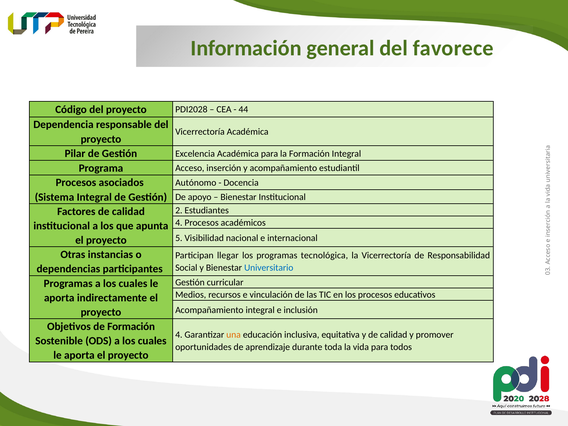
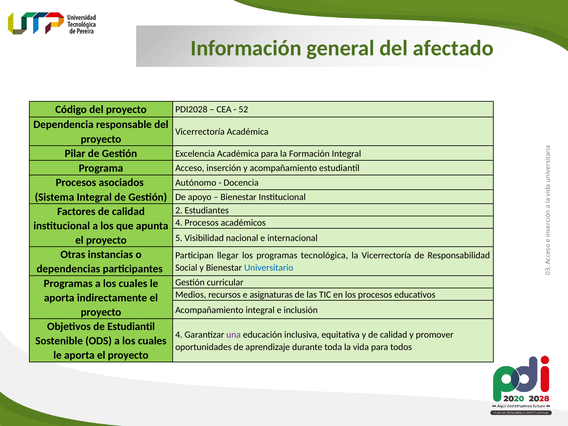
favorece: favorece -> afectado
44: 44 -> 52
vinculación: vinculación -> asignaturas
de Formación: Formación -> Estudiantil
una colour: orange -> purple
